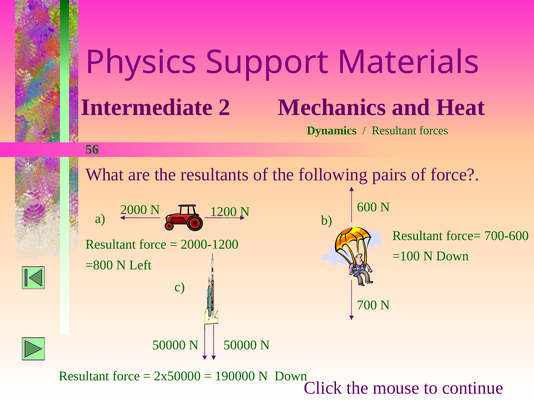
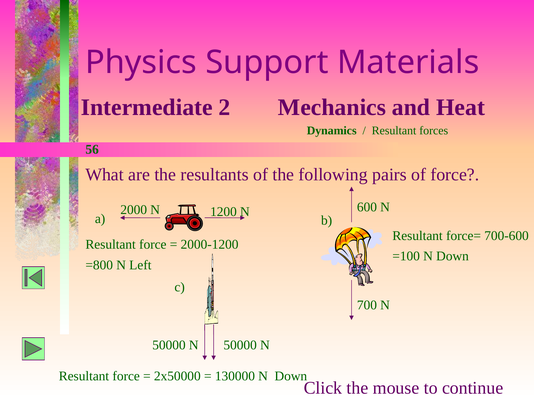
190000: 190000 -> 130000
